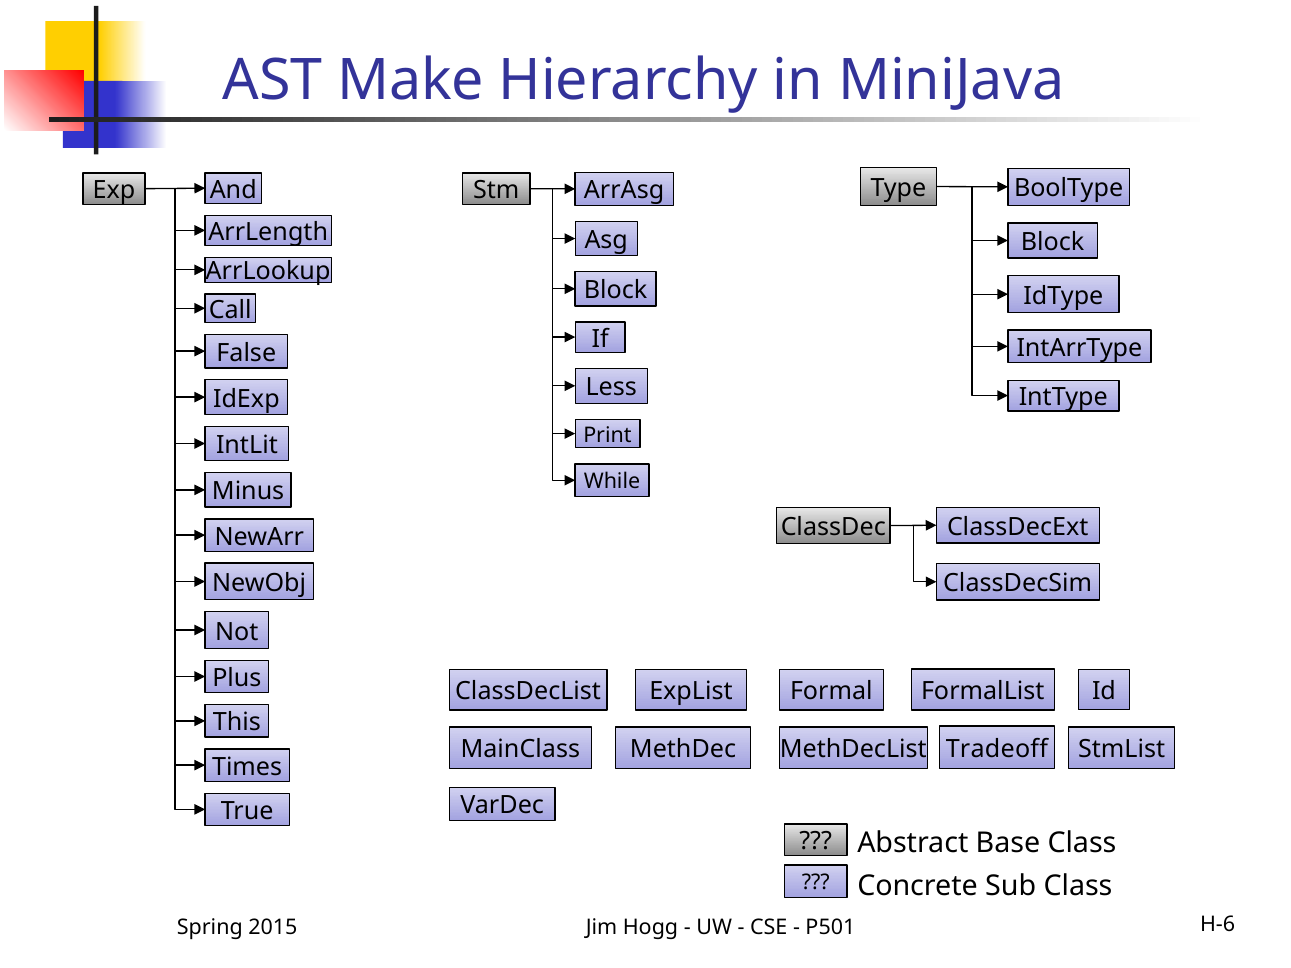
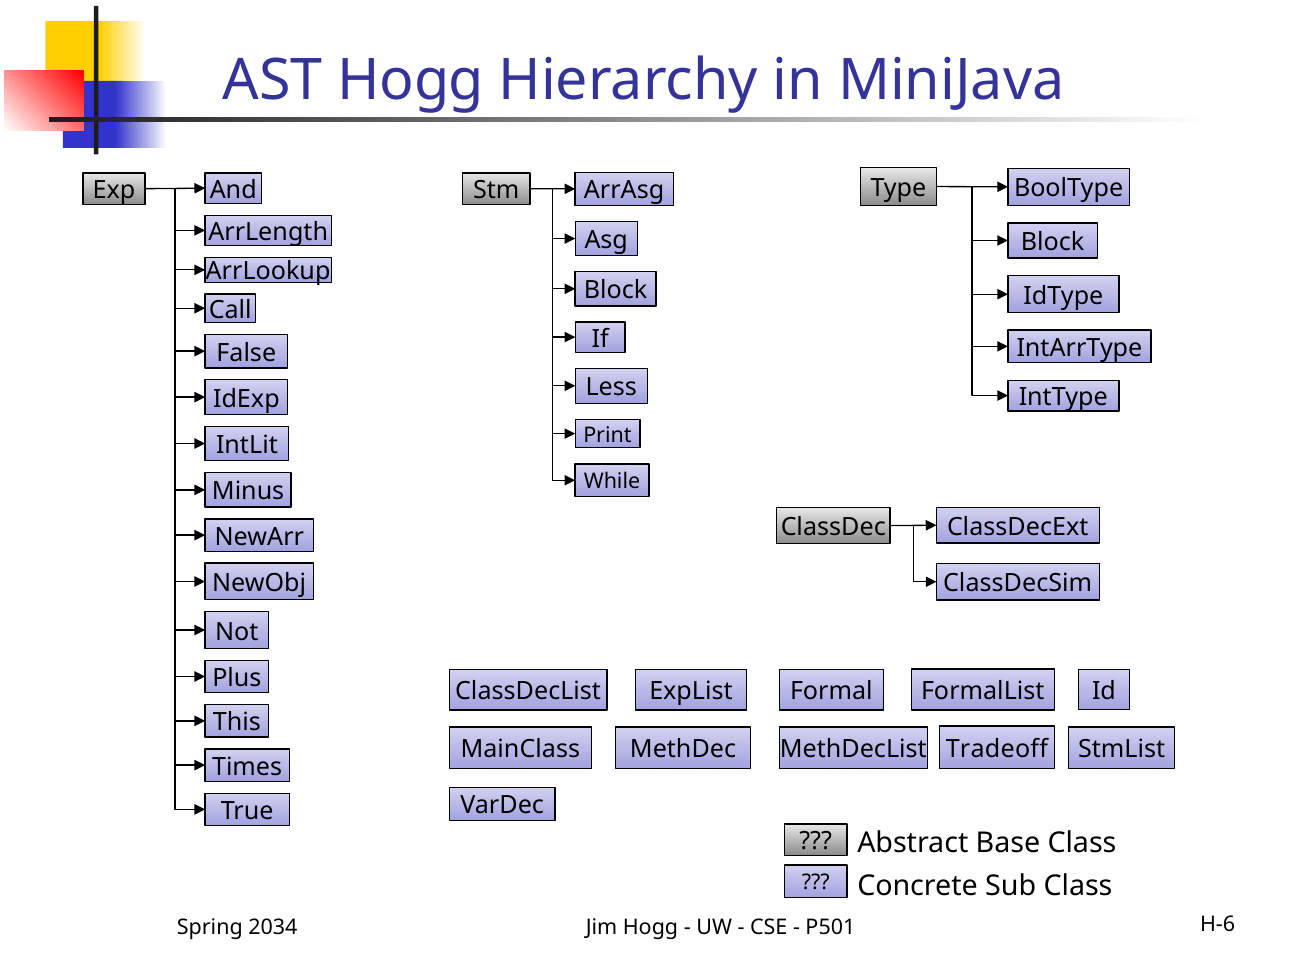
AST Make: Make -> Hogg
2015: 2015 -> 2034
